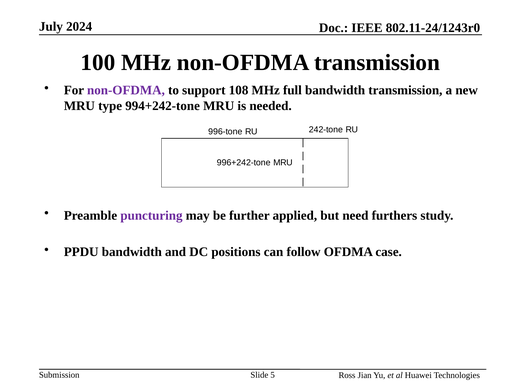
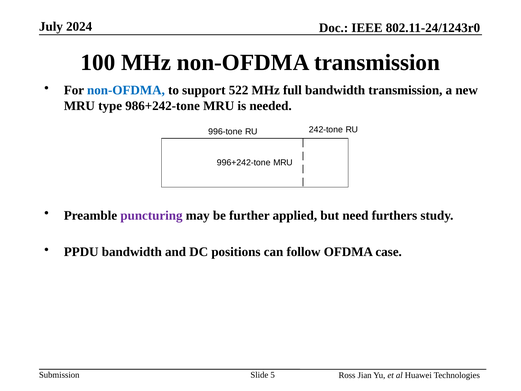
non-OFDMA at (126, 90) colour: purple -> blue
108: 108 -> 522
994+242-tone: 994+242-tone -> 986+242-tone
